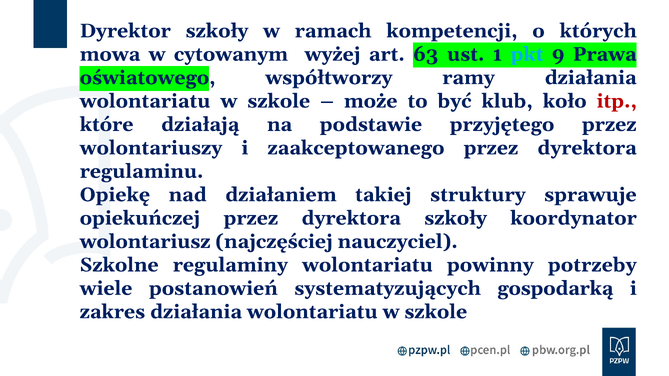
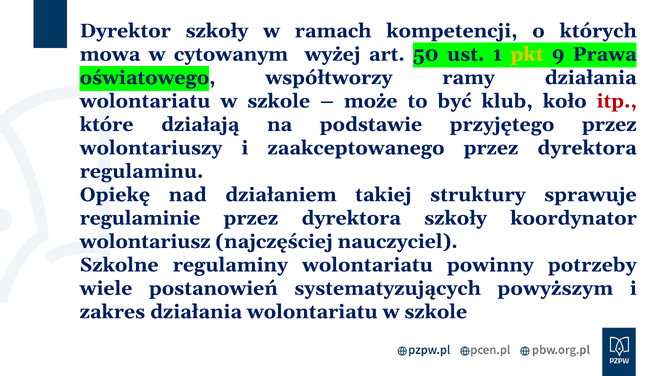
63: 63 -> 50
pkt colour: light blue -> yellow
opiekuńczej: opiekuńczej -> regulaminie
gospodarką: gospodarką -> powyższym
